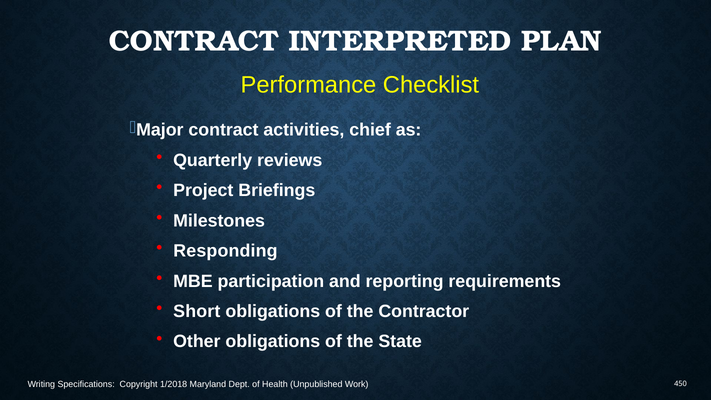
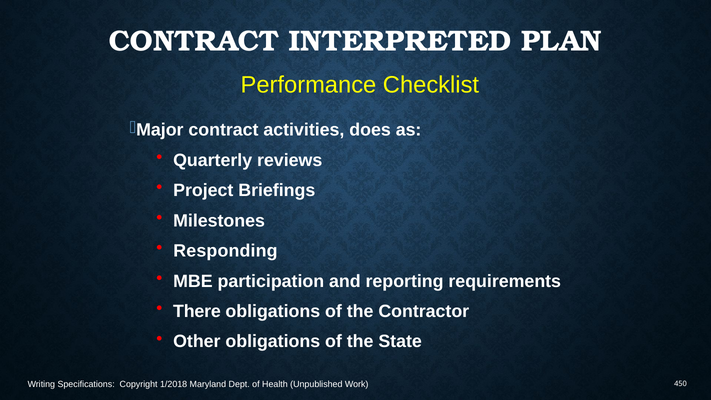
chief: chief -> does
Short: Short -> There
